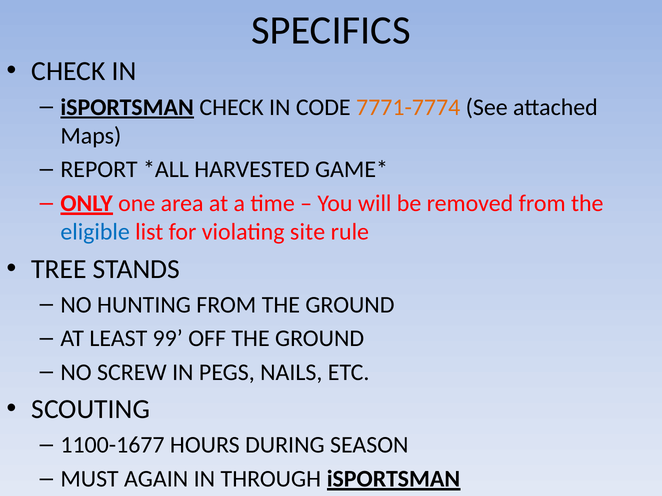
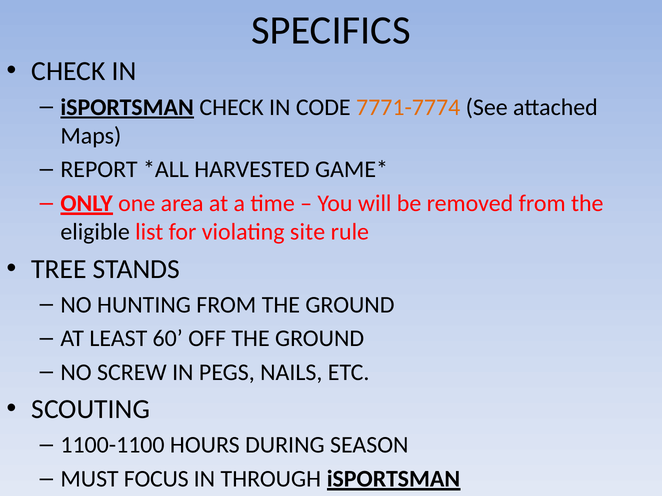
eligible colour: blue -> black
99: 99 -> 60
1100-1677: 1100-1677 -> 1100-1100
AGAIN: AGAIN -> FOCUS
